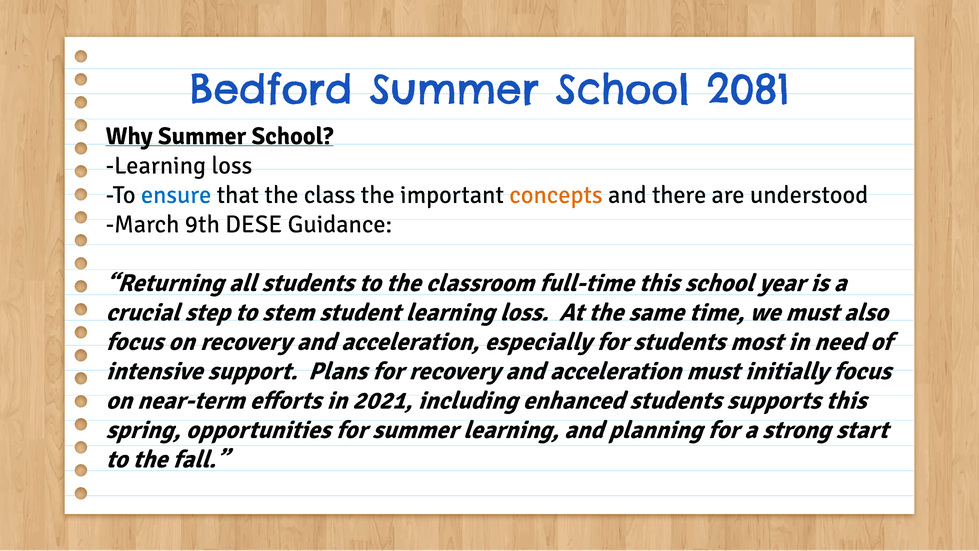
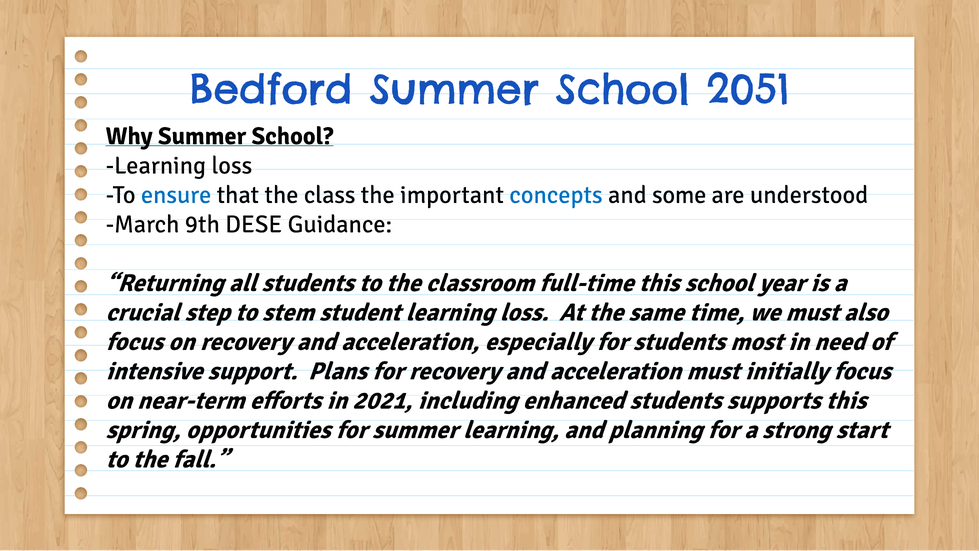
2081: 2081 -> 2051
concepts colour: orange -> blue
there: there -> some
